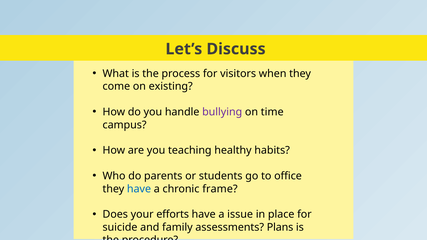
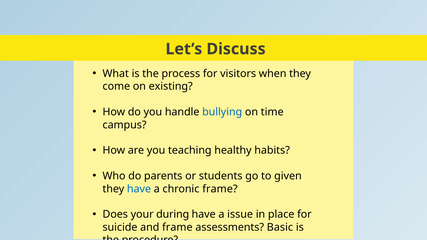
bullying colour: purple -> blue
office: office -> given
efforts: efforts -> during
and family: family -> frame
Plans: Plans -> Basic
